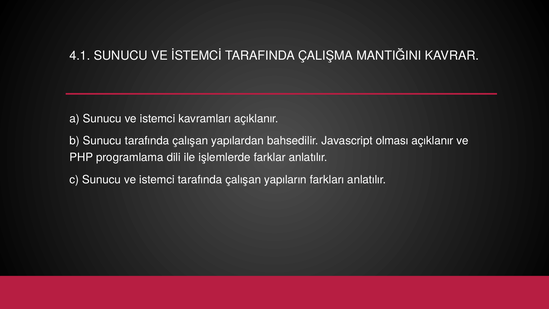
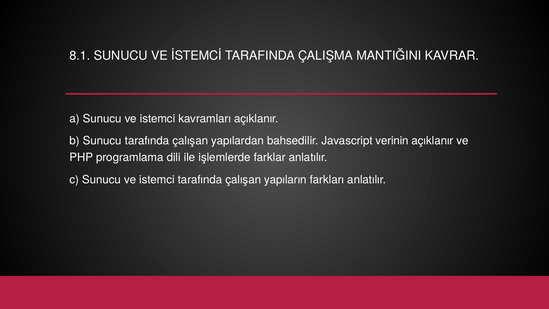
4.1: 4.1 -> 8.1
olması: olması -> verinin
